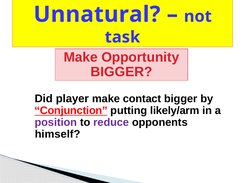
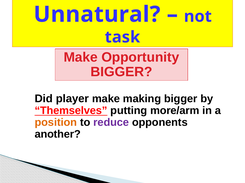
contact: contact -> making
Conjunction: Conjunction -> Themselves
likely/arm: likely/arm -> more/arm
position colour: purple -> orange
himself: himself -> another
